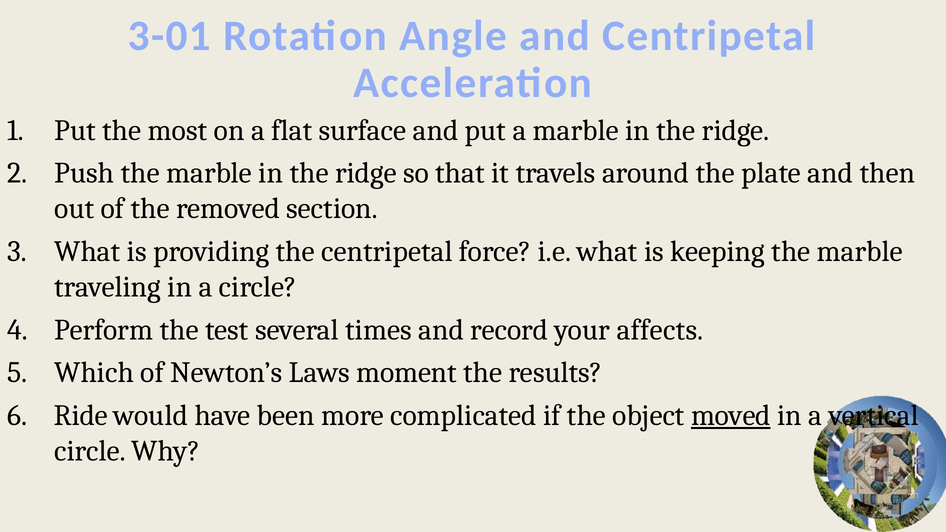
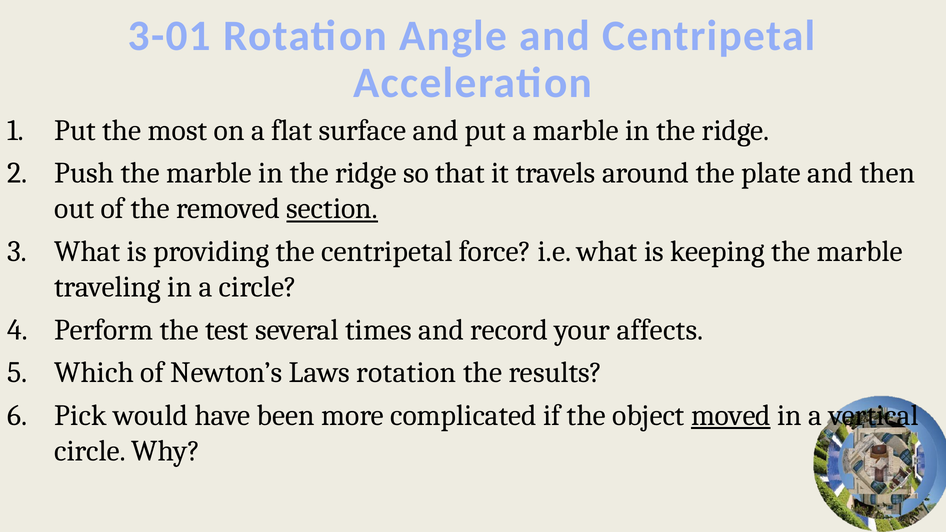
section underline: none -> present
Laws moment: moment -> rotation
Ride: Ride -> Pick
